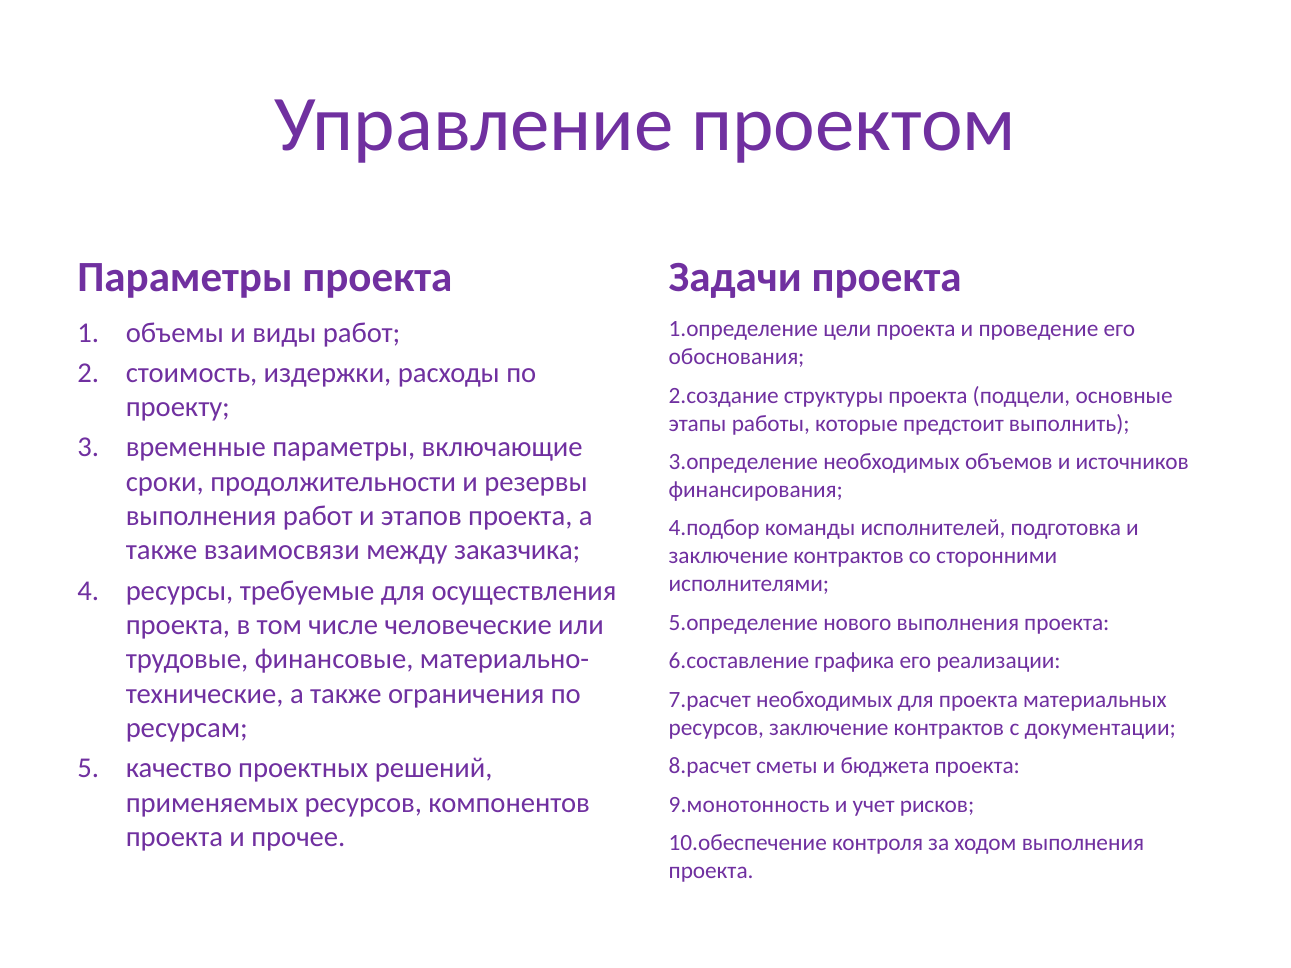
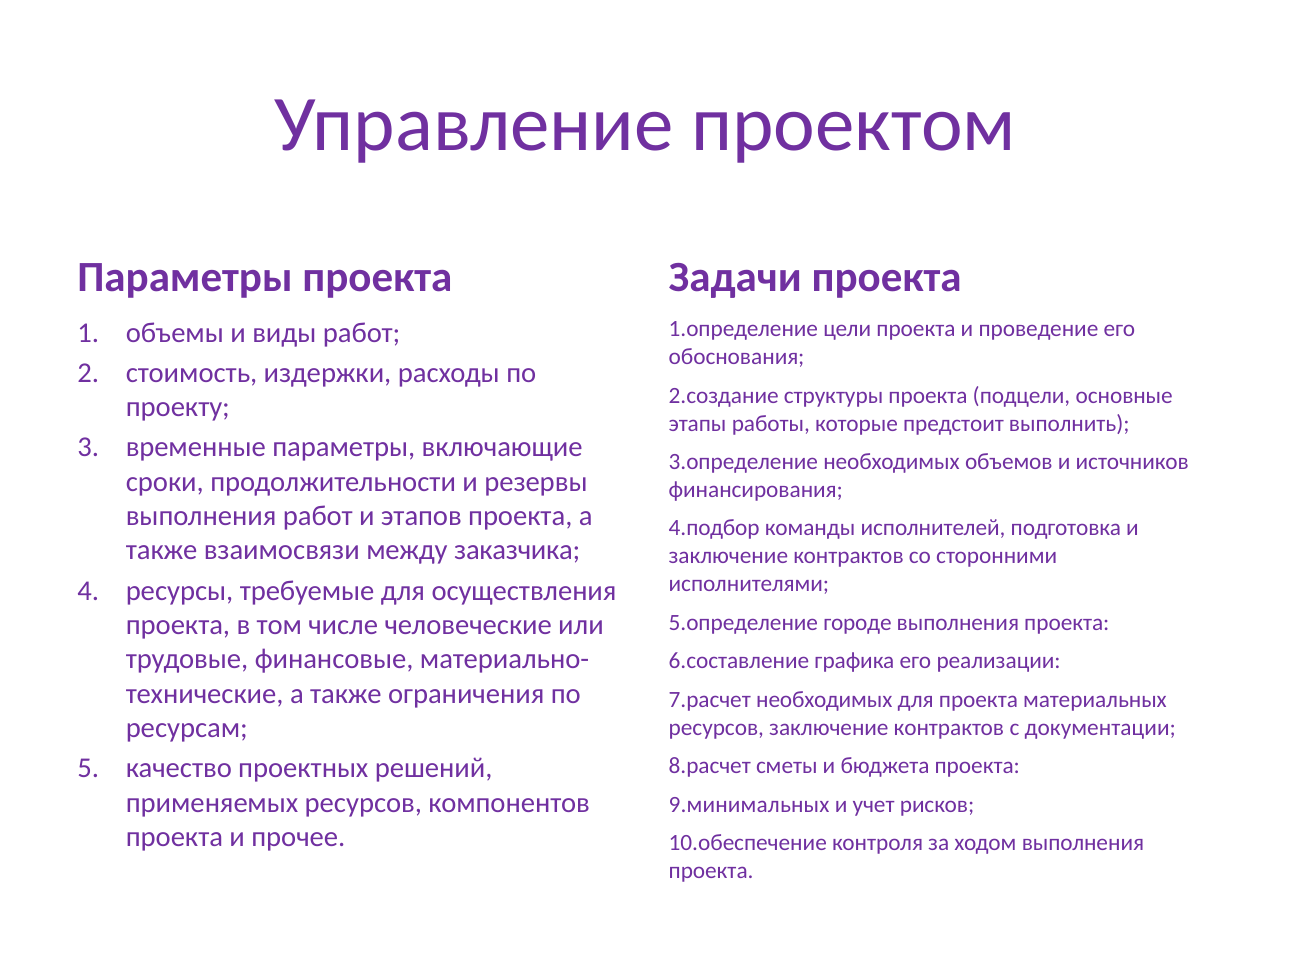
нового: нового -> городе
9.монотонность: 9.монотонность -> 9.минимальных
